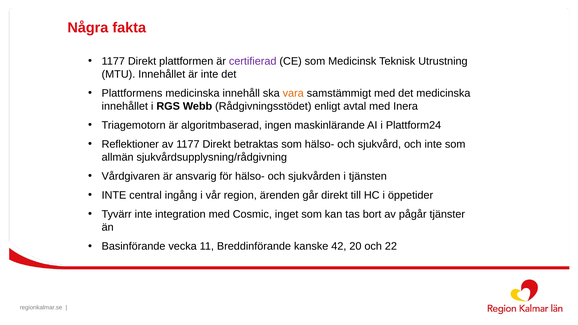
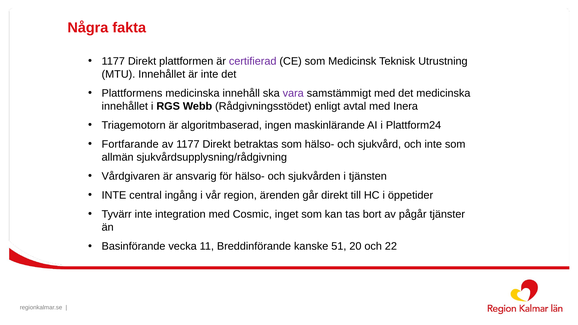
vara colour: orange -> purple
Reflektioner: Reflektioner -> Fortfarande
42: 42 -> 51
